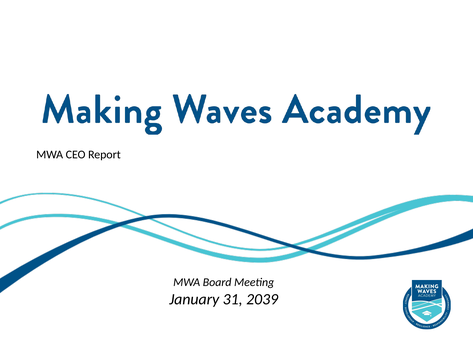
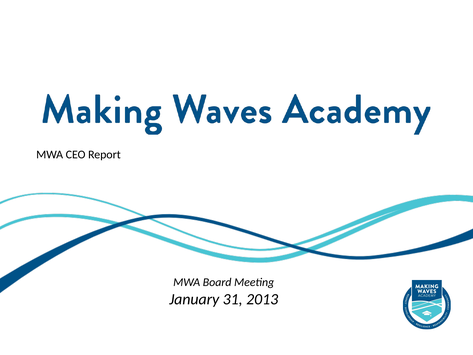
2039: 2039 -> 2013
